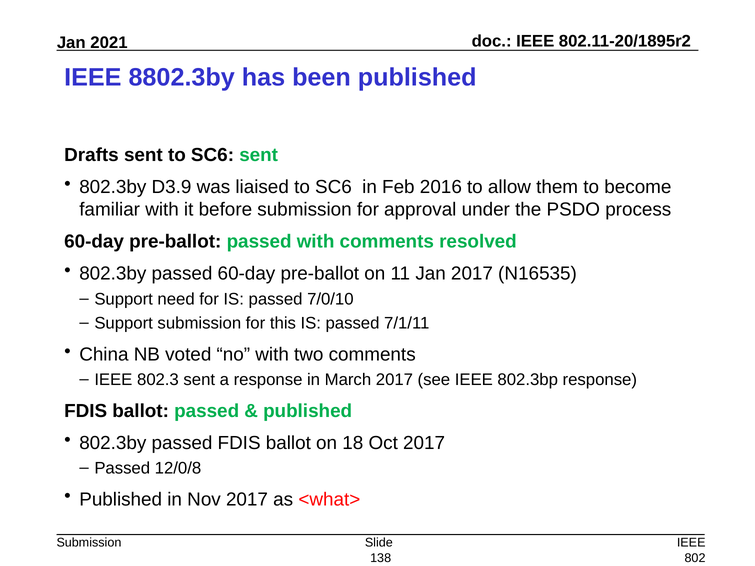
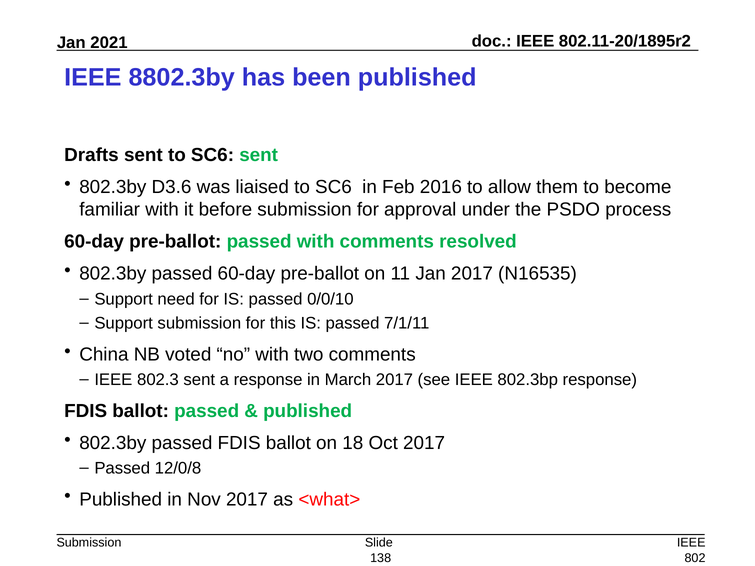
D3.9: D3.9 -> D3.6
7/0/10: 7/0/10 -> 0/0/10
